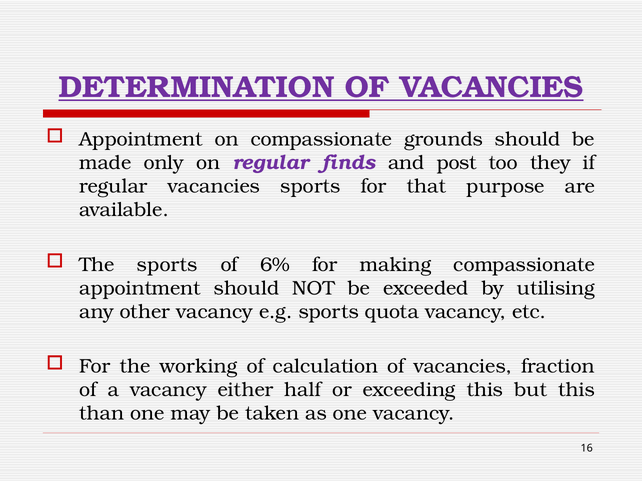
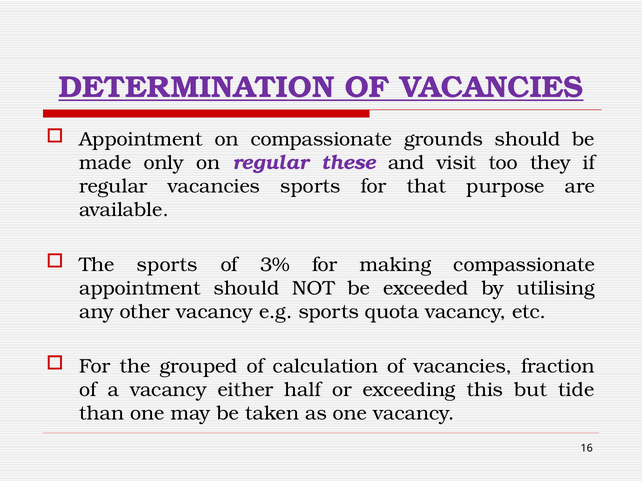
finds: finds -> these
post: post -> visit
6%: 6% -> 3%
working: working -> grouped
but this: this -> tide
